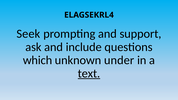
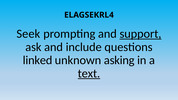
support underline: none -> present
which: which -> linked
under: under -> asking
